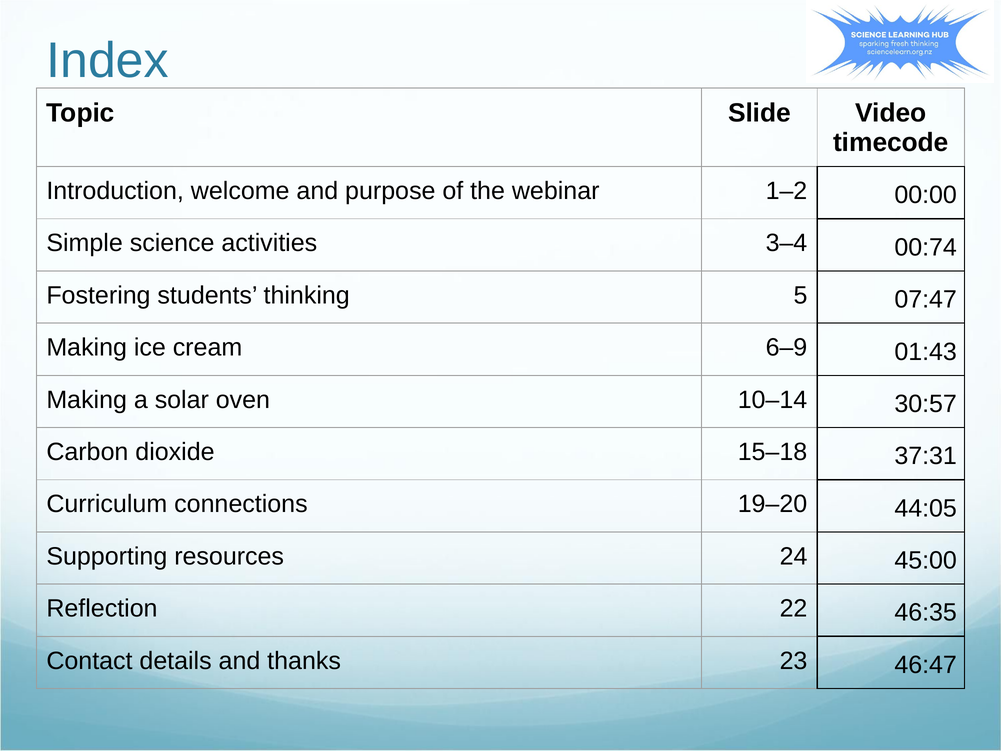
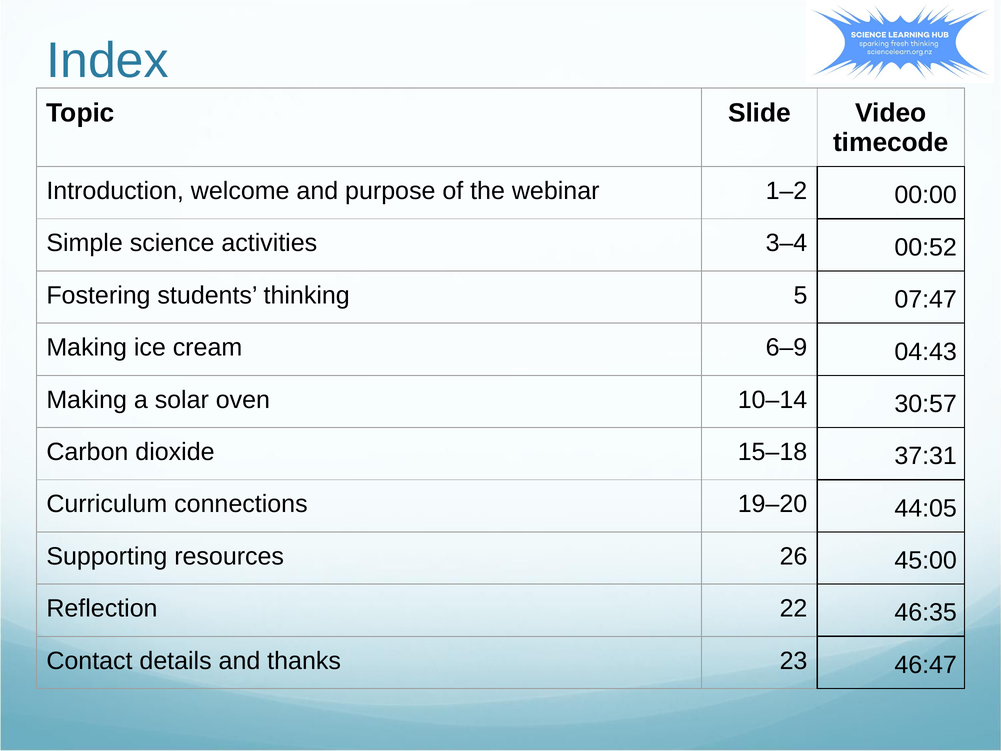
00:74: 00:74 -> 00:52
01:43: 01:43 -> 04:43
24: 24 -> 26
